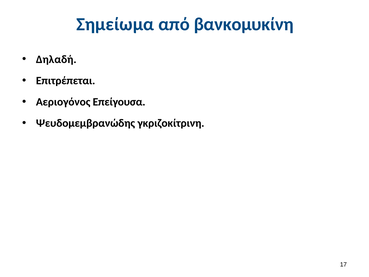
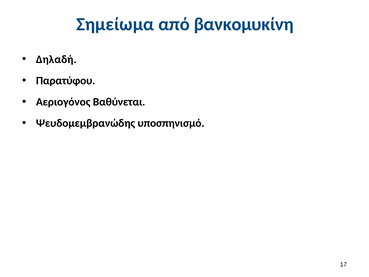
Επιτρέπεται: Επιτρέπεται -> Παρατύφου
Επείγουσα: Επείγουσα -> Βαθύνεται
γκριζοκίτρινη: γκριζοκίτρινη -> υποσπηνισμό
